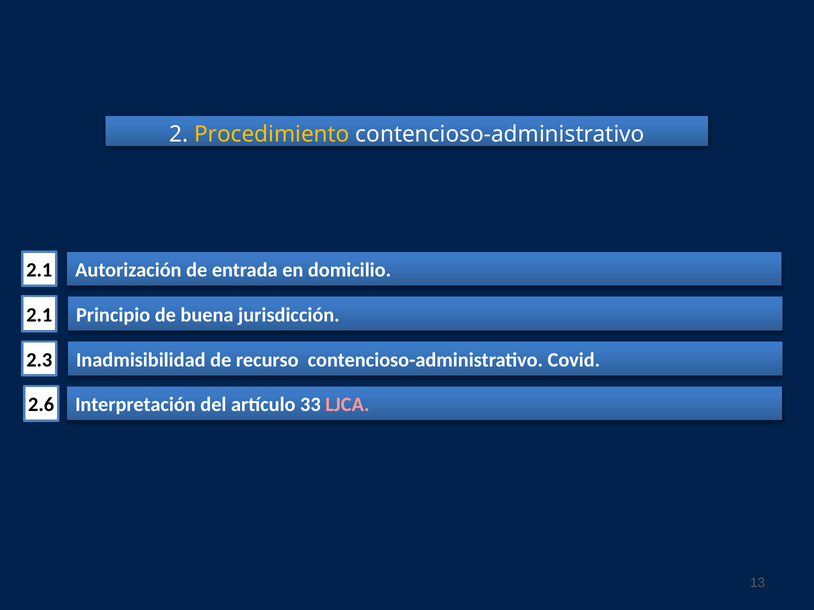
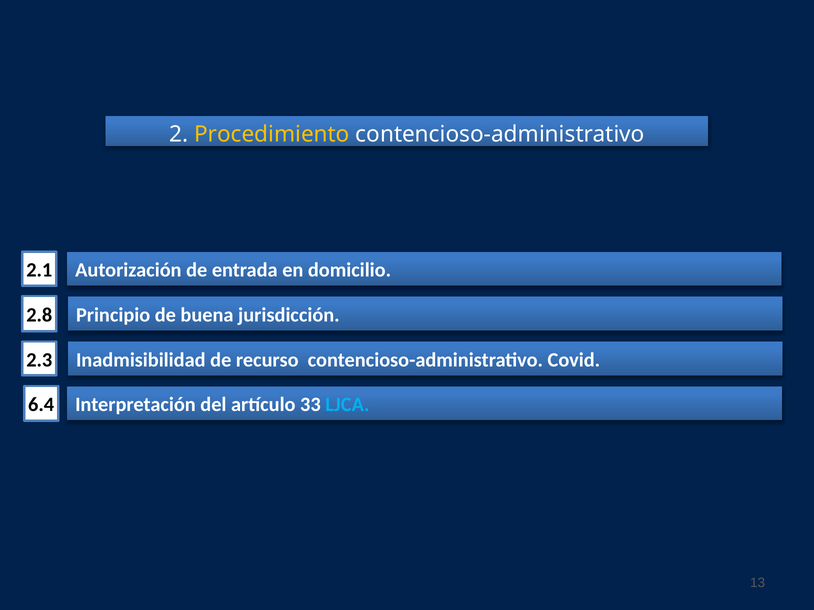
2.1 at (39, 315): 2.1 -> 2.8
2.6: 2.6 -> 6.4
LJCA colour: pink -> light blue
